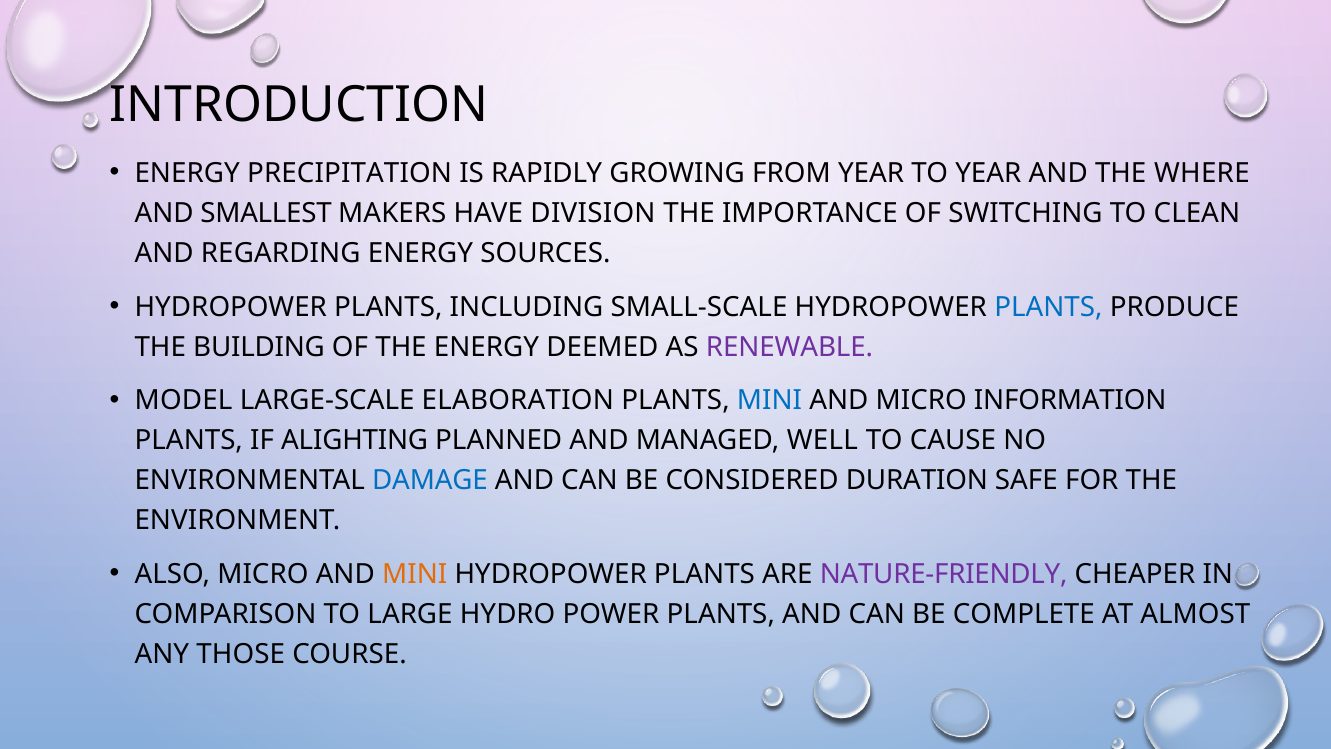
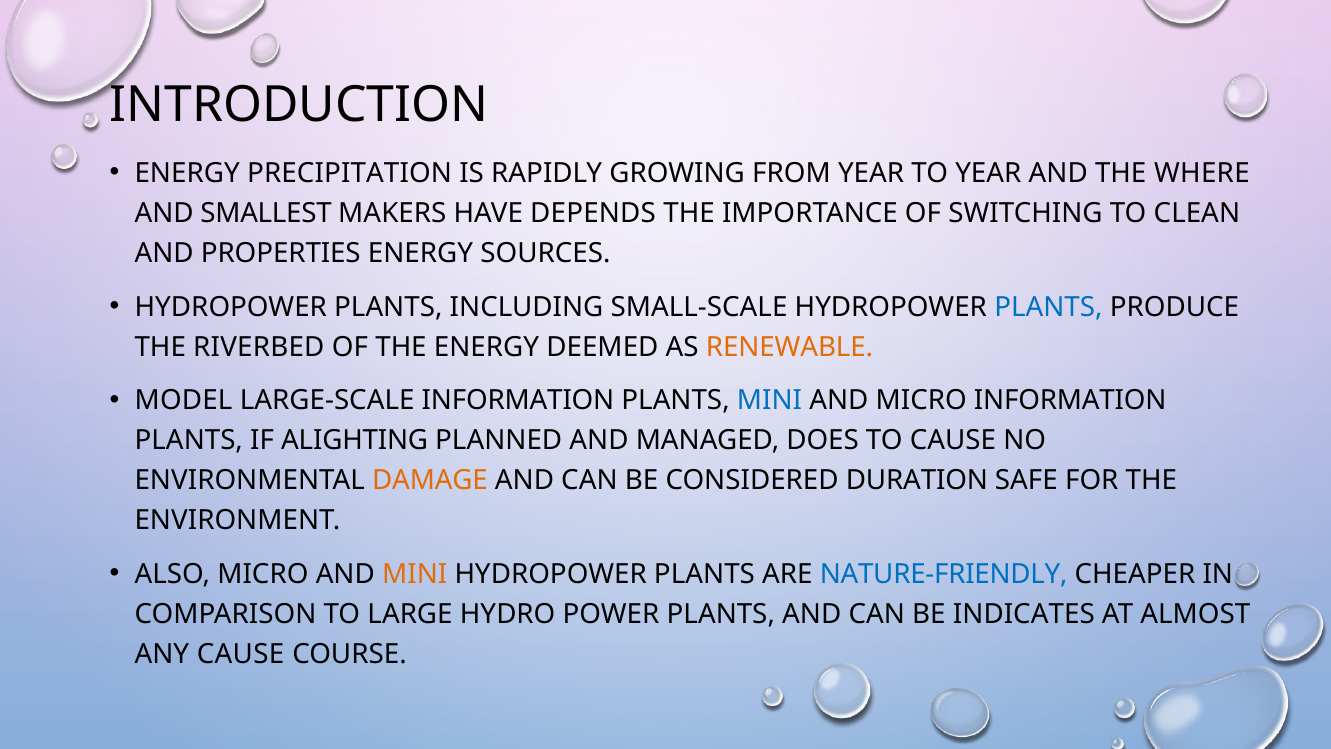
DIVISION: DIVISION -> DEPENDS
REGARDING: REGARDING -> PROPERTIES
BUILDING: BUILDING -> RIVERBED
RENEWABLE colour: purple -> orange
LARGE-SCALE ELABORATION: ELABORATION -> INFORMATION
WELL: WELL -> DOES
DAMAGE colour: blue -> orange
NATURE-FRIENDLY colour: purple -> blue
COMPLETE: COMPLETE -> INDICATES
ANY THOSE: THOSE -> CAUSE
